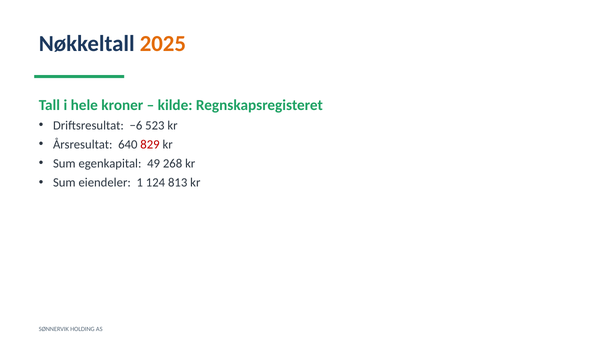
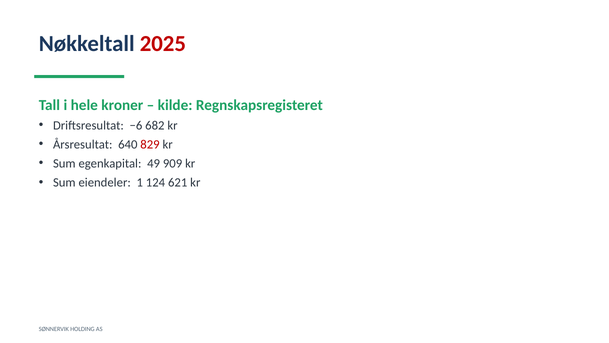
2025 colour: orange -> red
523: 523 -> 682
268: 268 -> 909
813: 813 -> 621
